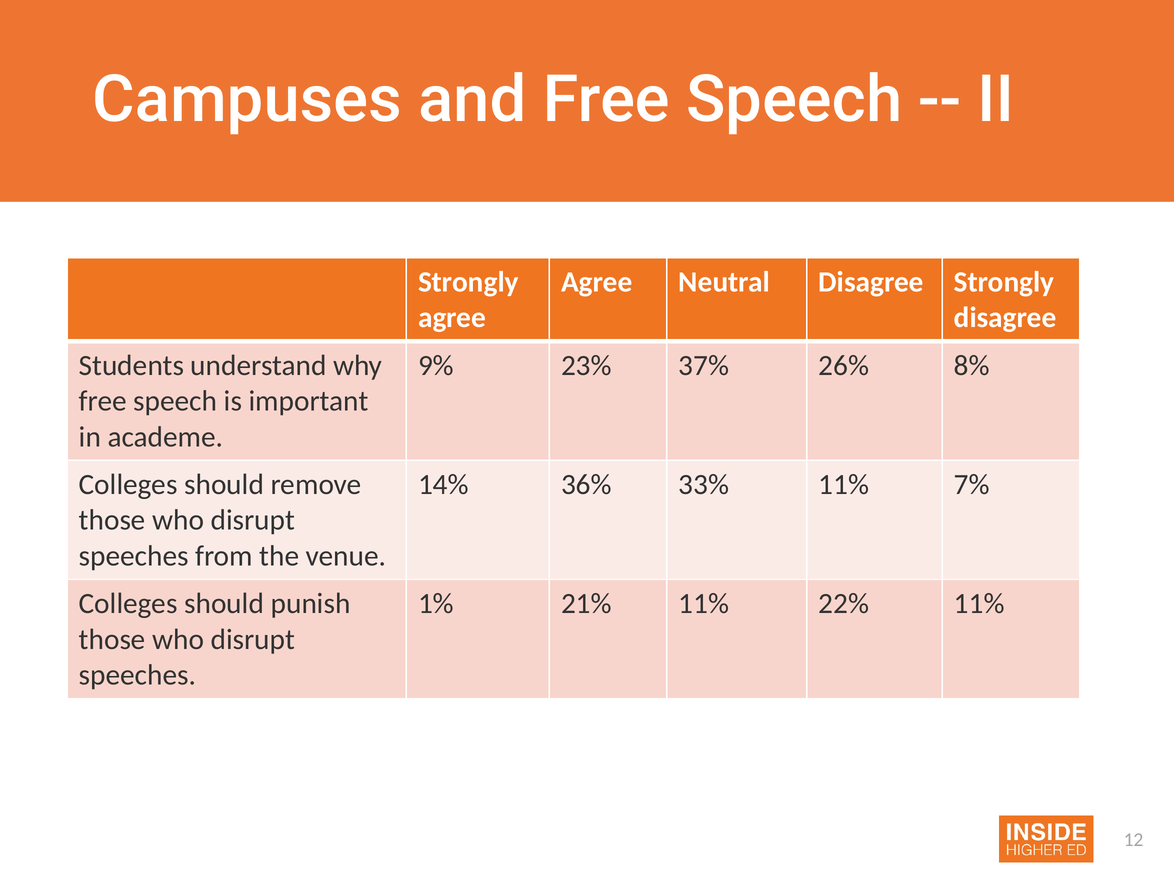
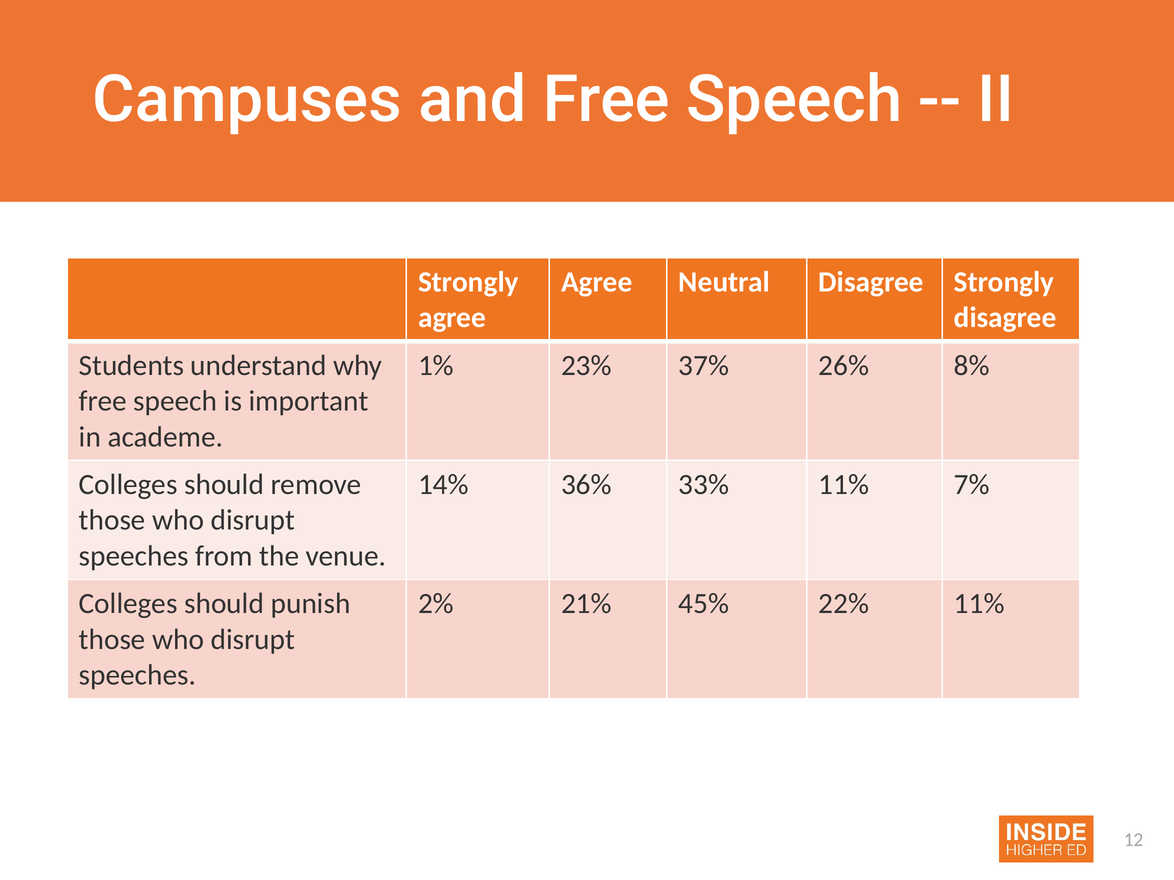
9%: 9% -> 1%
1%: 1% -> 2%
21% 11%: 11% -> 45%
